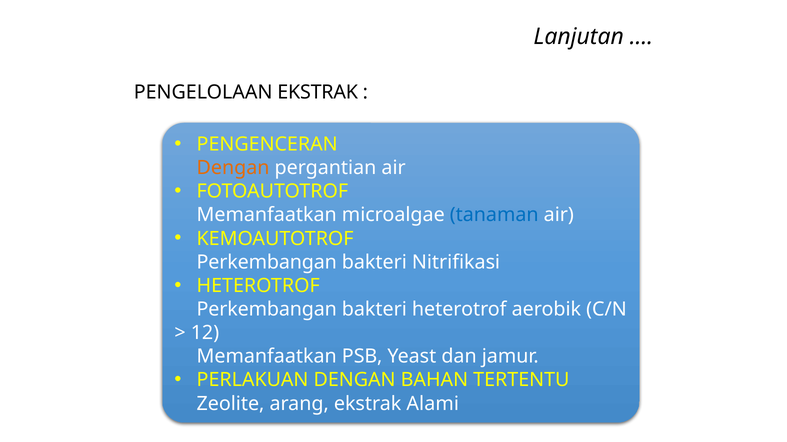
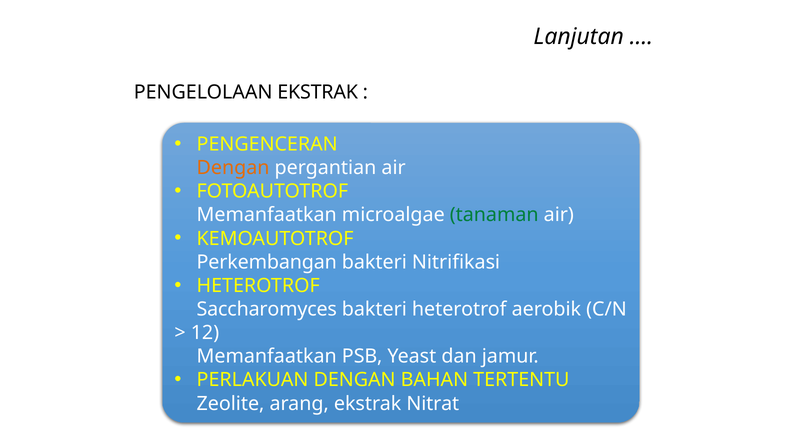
tanaman colour: blue -> green
Perkembangan at (267, 310): Perkembangan -> Saccharomyces
Alami: Alami -> Nitrat
